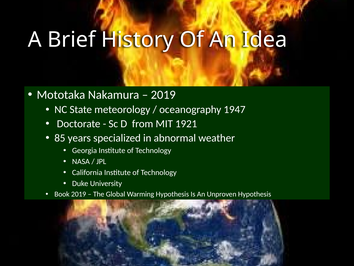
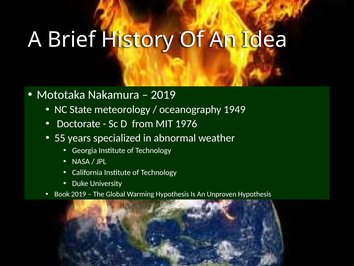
1947: 1947 -> 1949
1921: 1921 -> 1976
85: 85 -> 55
